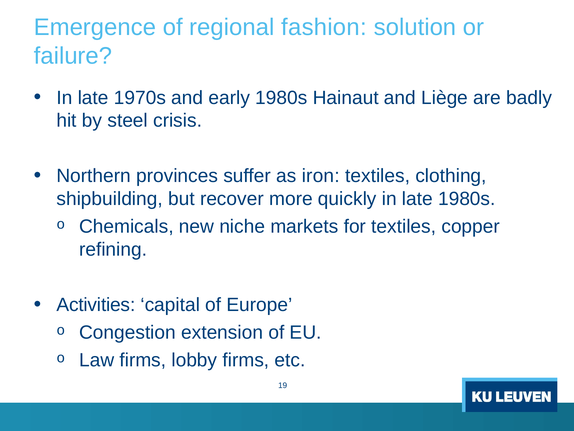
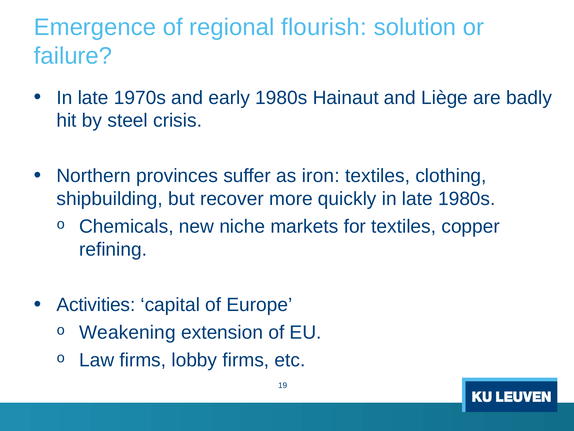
fashion: fashion -> flourish
Congestion: Congestion -> Weakening
